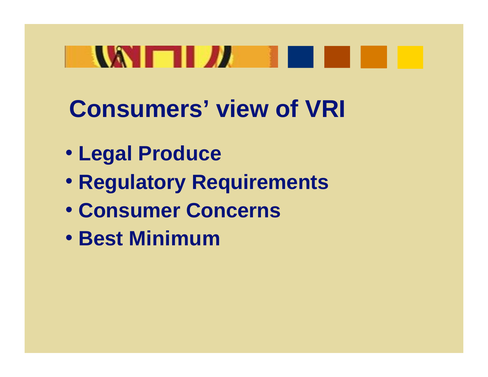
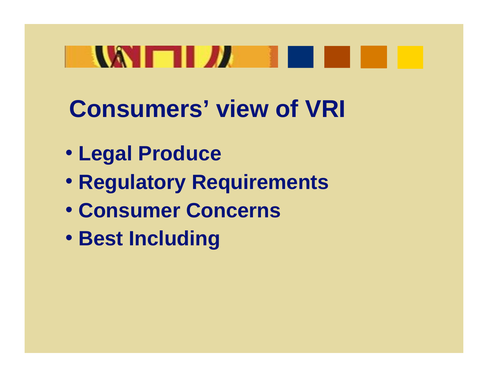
Minimum: Minimum -> Including
